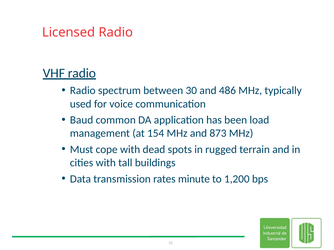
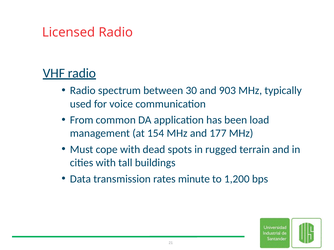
486: 486 -> 903
Baud: Baud -> From
873: 873 -> 177
